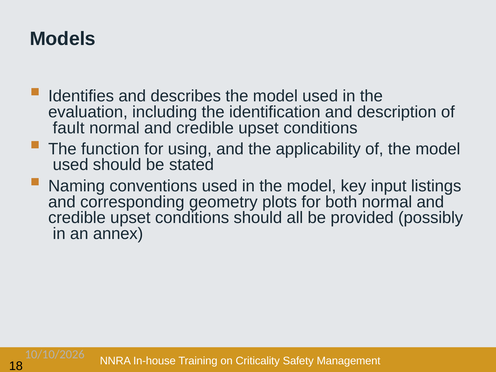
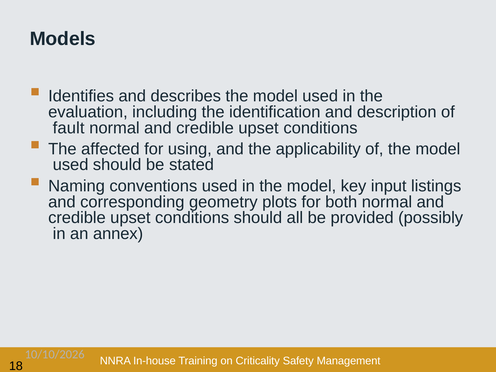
function: function -> affected
